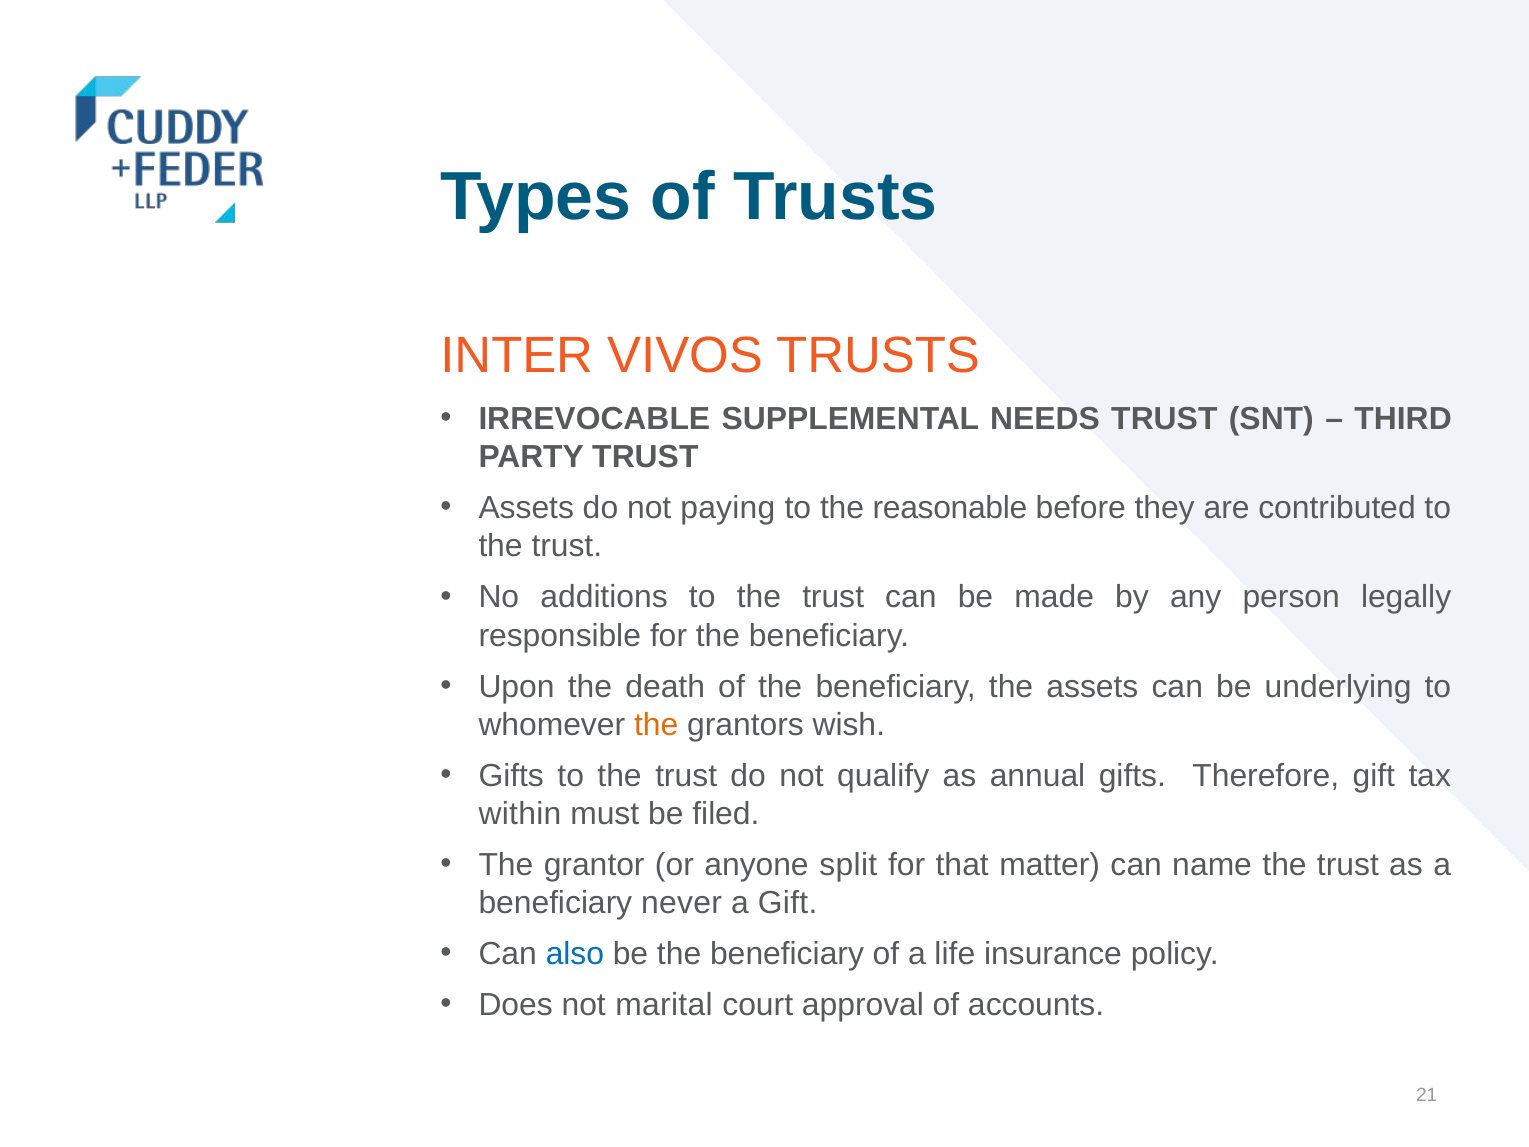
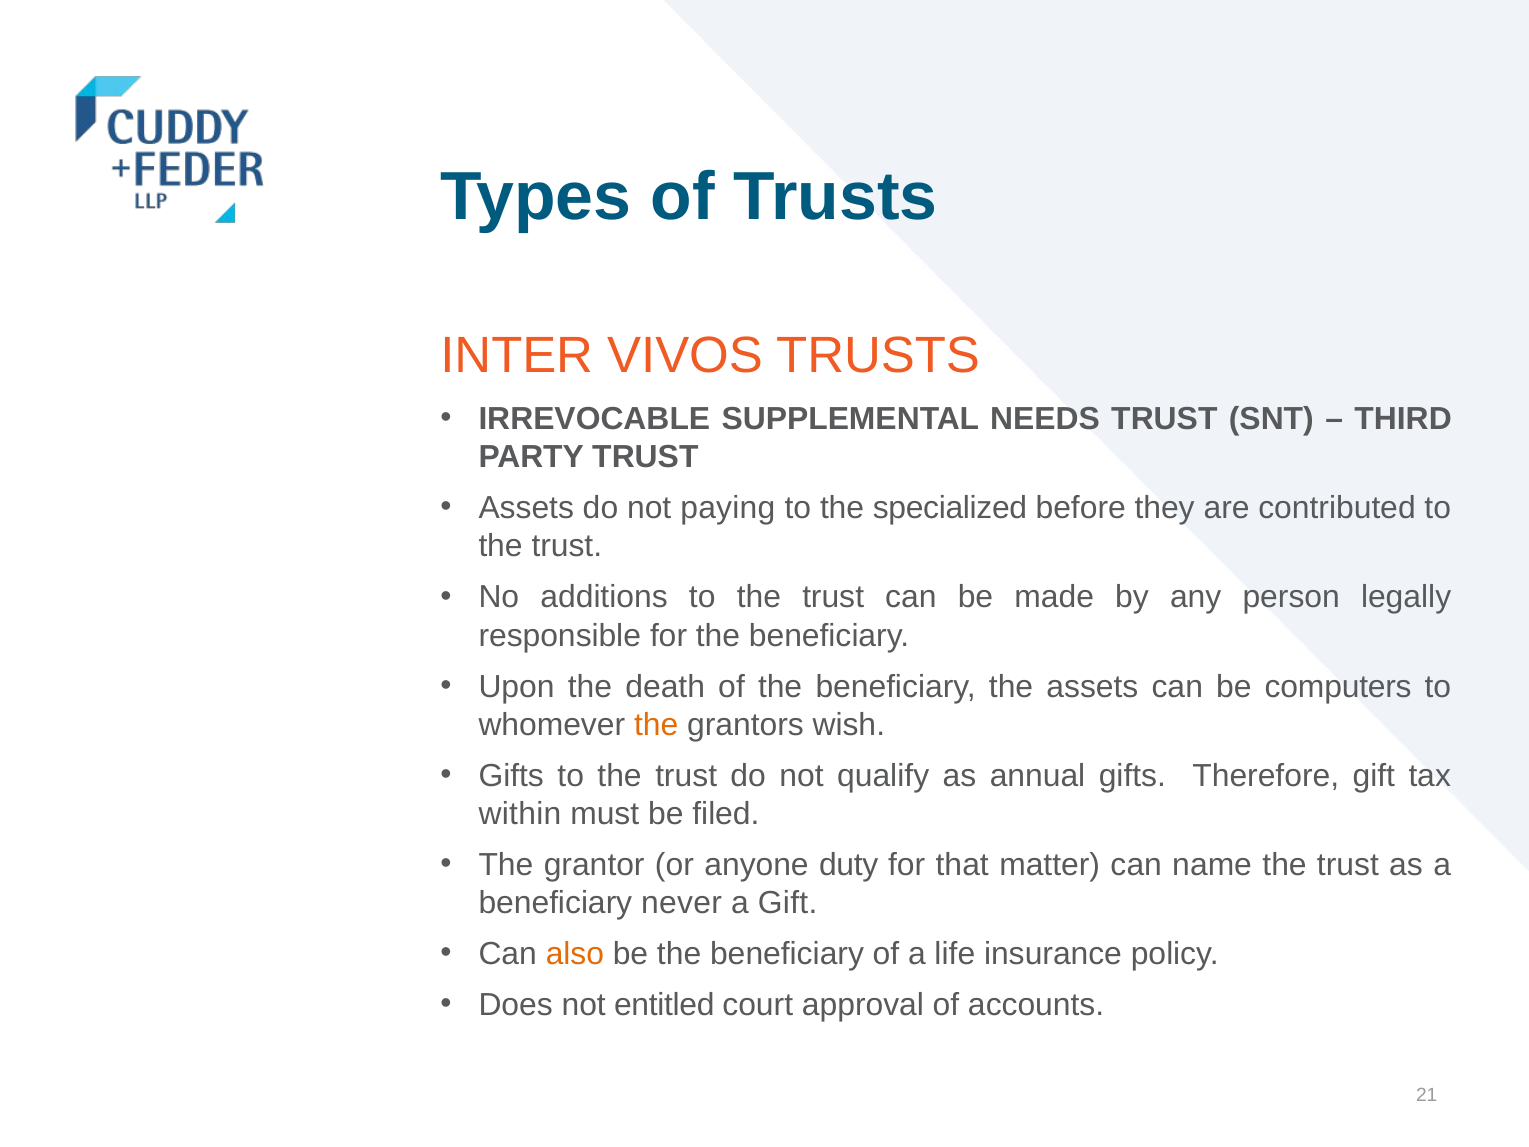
reasonable: reasonable -> specialized
underlying: underlying -> computers
split: split -> duty
also colour: blue -> orange
marital: marital -> entitled
